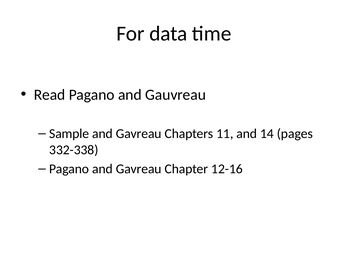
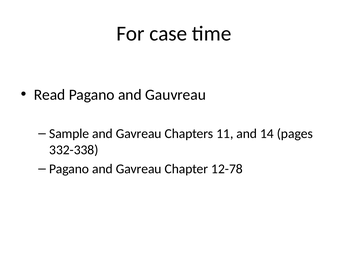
data: data -> case
12-16: 12-16 -> 12-78
